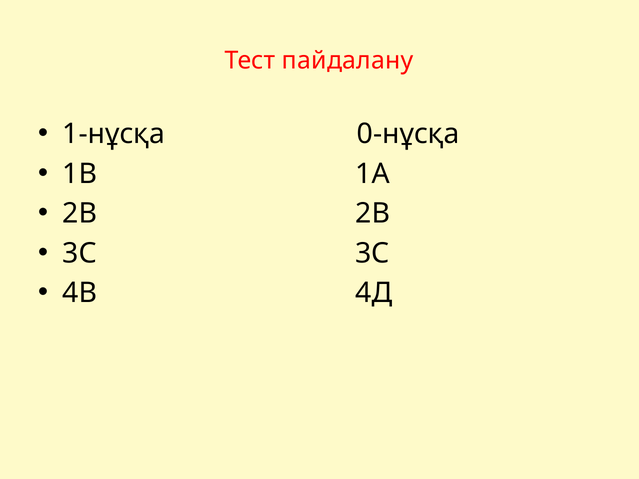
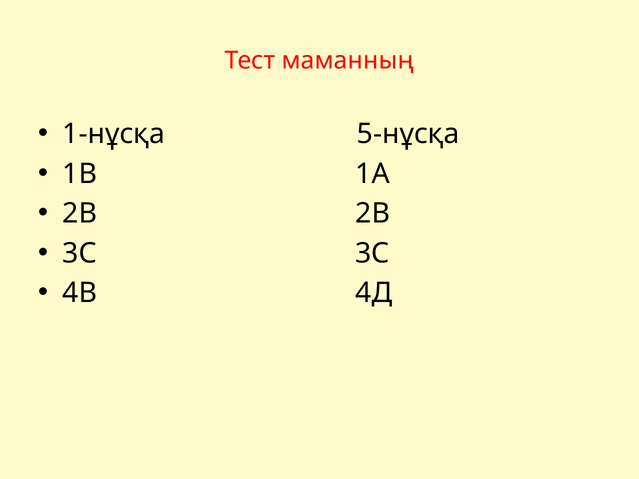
пайдалану: пайдалану -> маманның
0-нұсқа: 0-нұсқа -> 5-нұсқа
